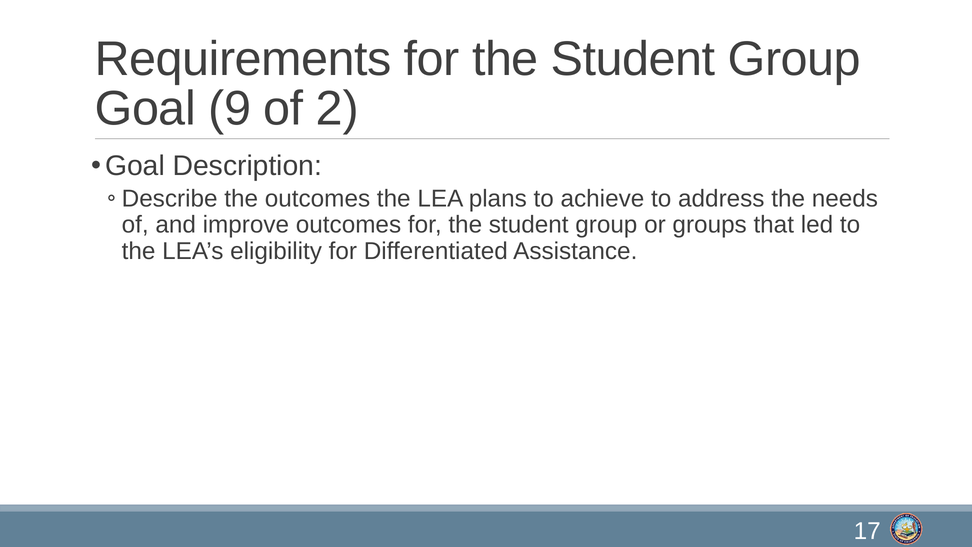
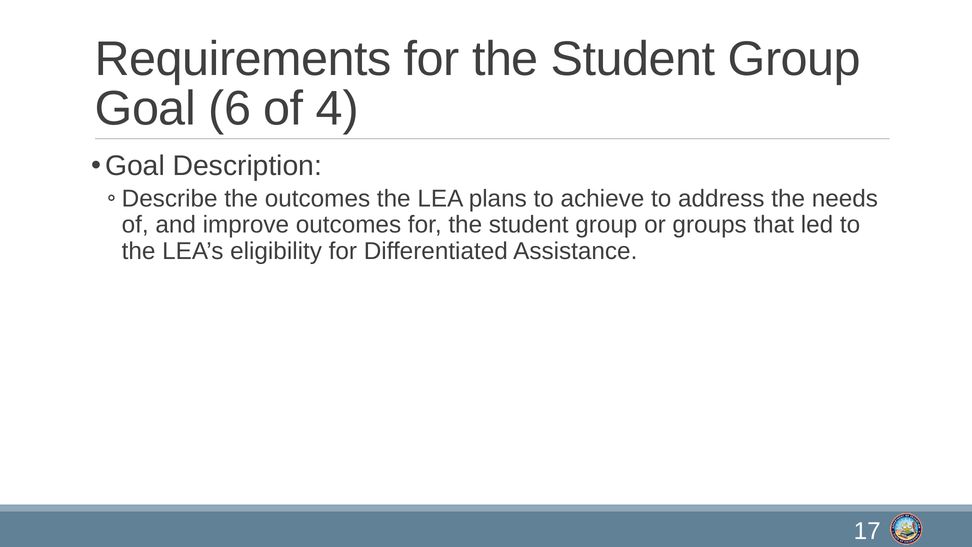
9: 9 -> 6
2: 2 -> 4
